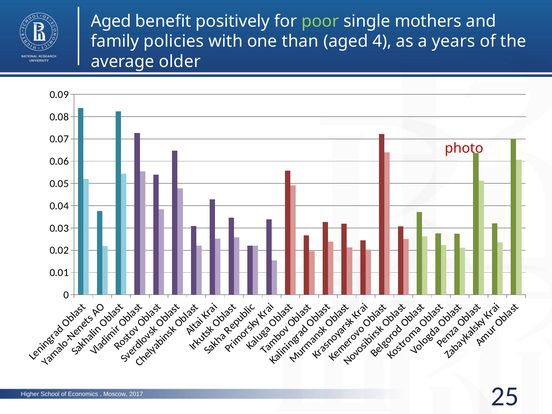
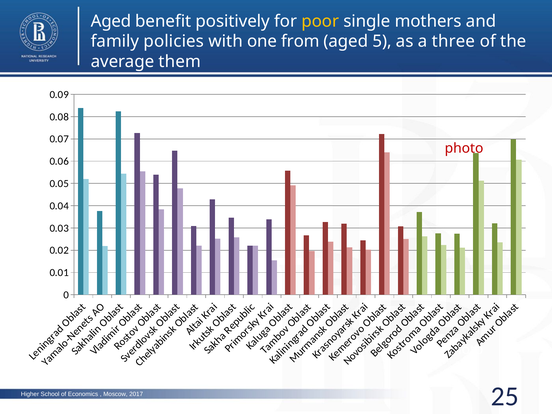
poor colour: light green -> yellow
than: than -> from
4: 4 -> 5
years: years -> three
older: older -> them
